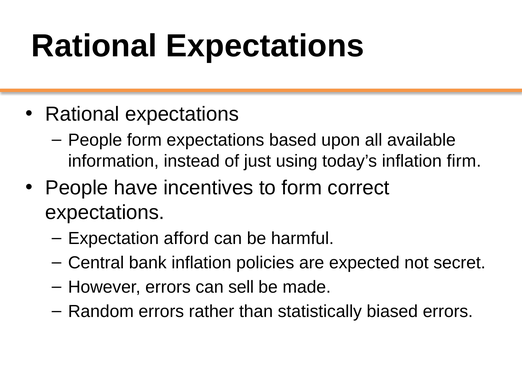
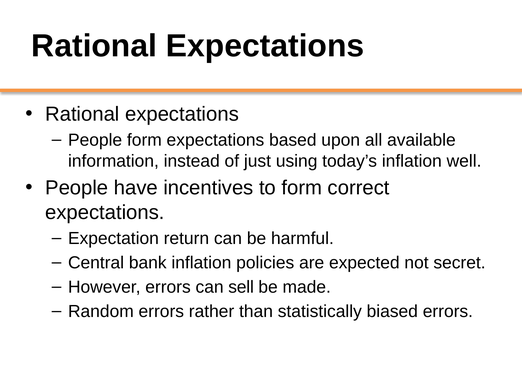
firm: firm -> well
afford: afford -> return
